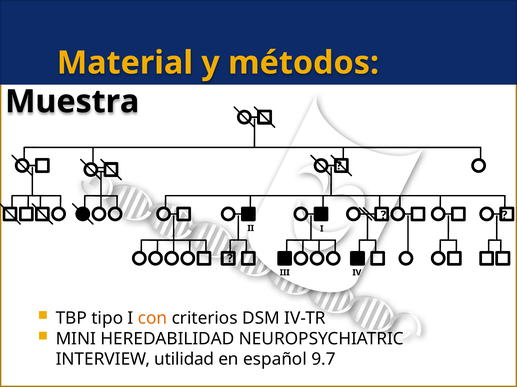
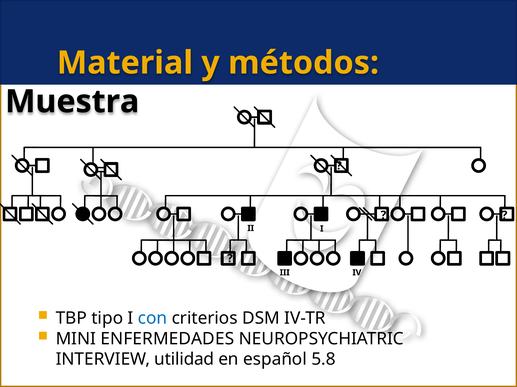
con colour: orange -> blue
HEREDABILIDAD: HEREDABILIDAD -> ENFERMEDADES
9.7: 9.7 -> 5.8
